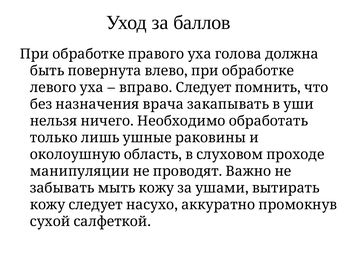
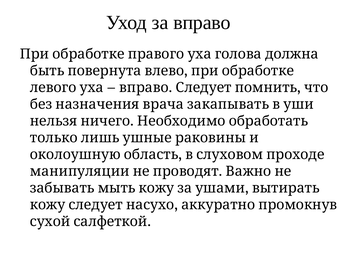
за баллов: баллов -> вправо
